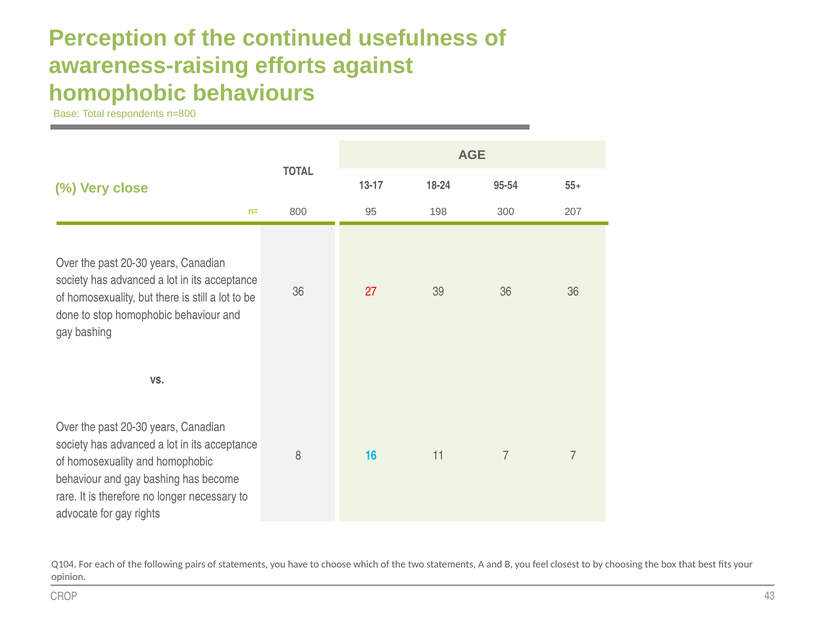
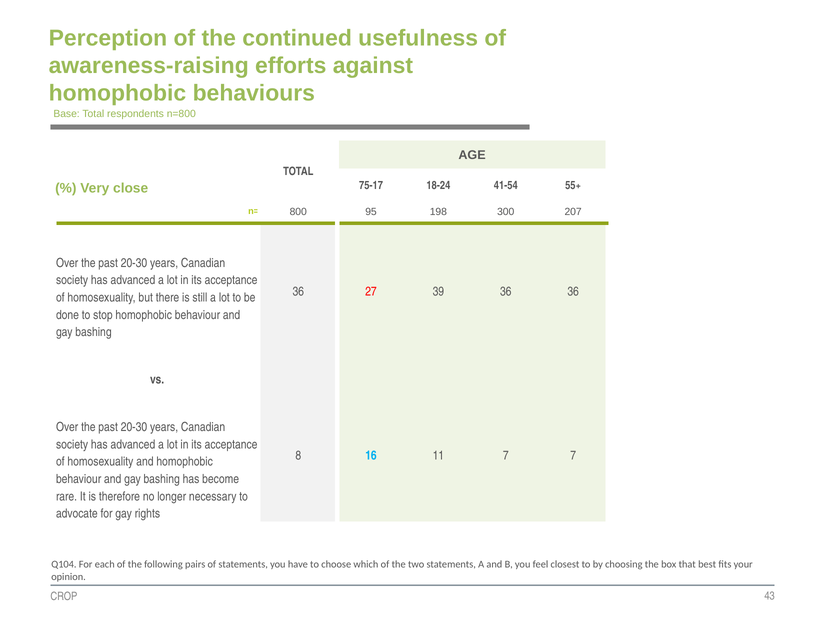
13-17: 13-17 -> 75-17
95-54: 95-54 -> 41-54
